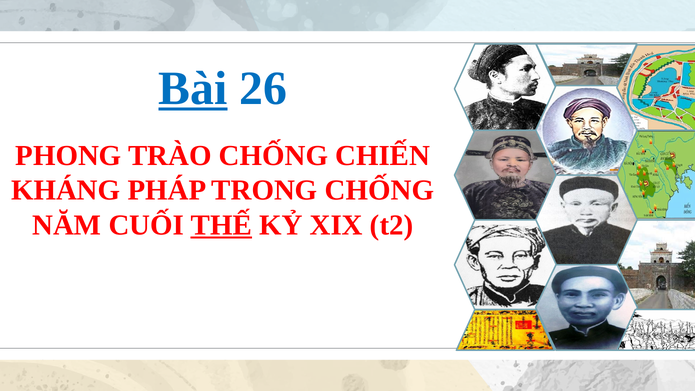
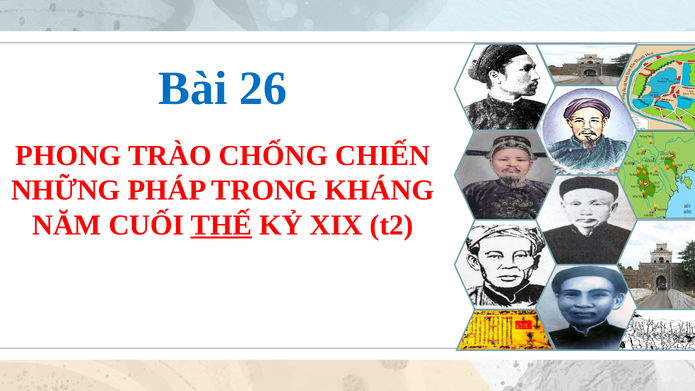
Bài underline: present -> none
KHÁNG: KHÁNG -> NHỮNG
TRONG CHỐNG: CHỐNG -> KHÁNG
